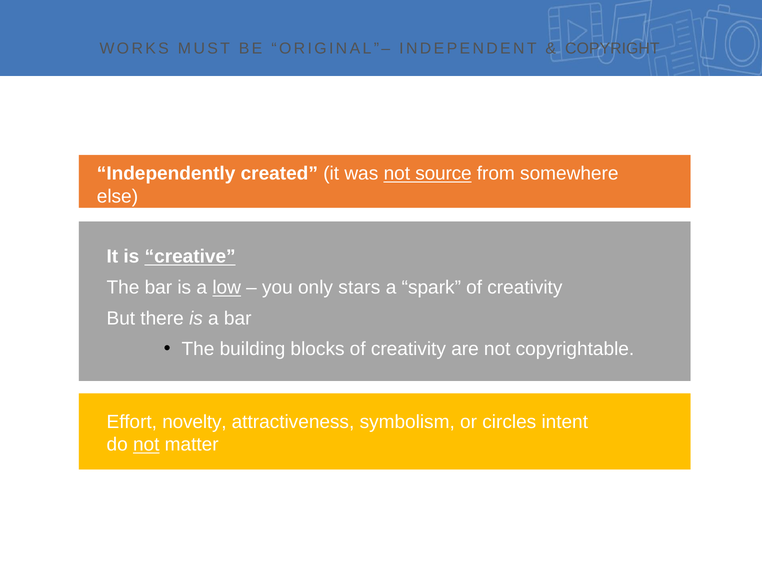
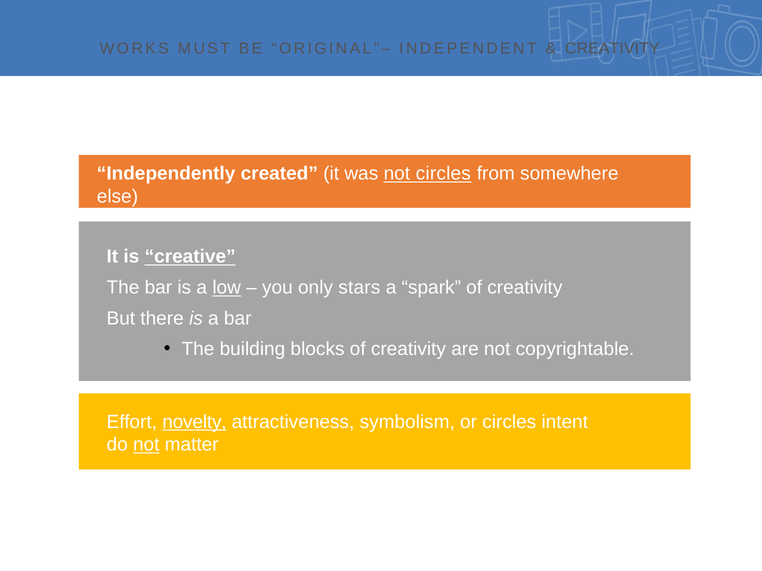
COPYRIGHT at (612, 49): COPYRIGHT -> CREATIVITY
not source: source -> circles
novelty underline: none -> present
